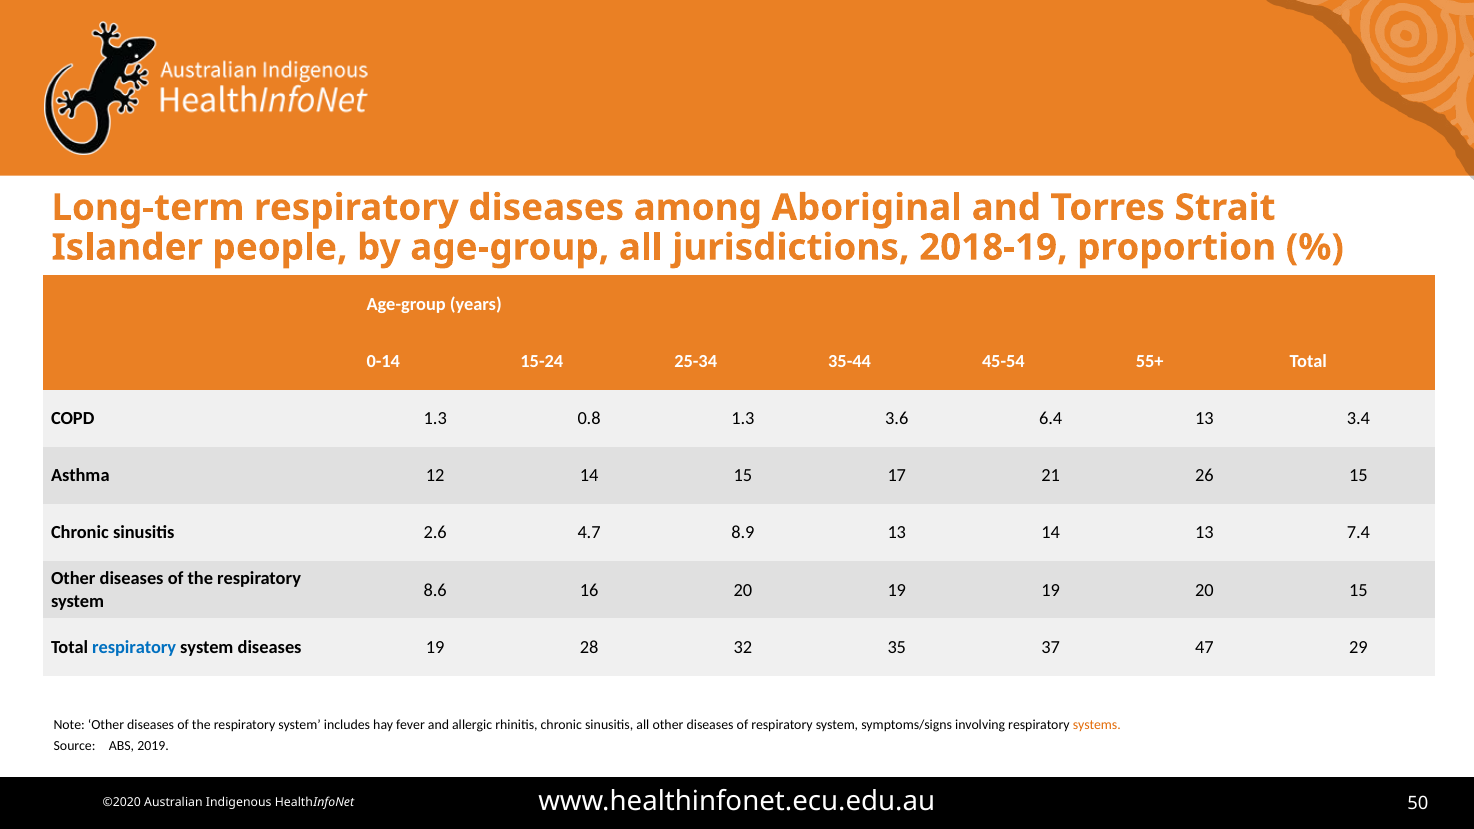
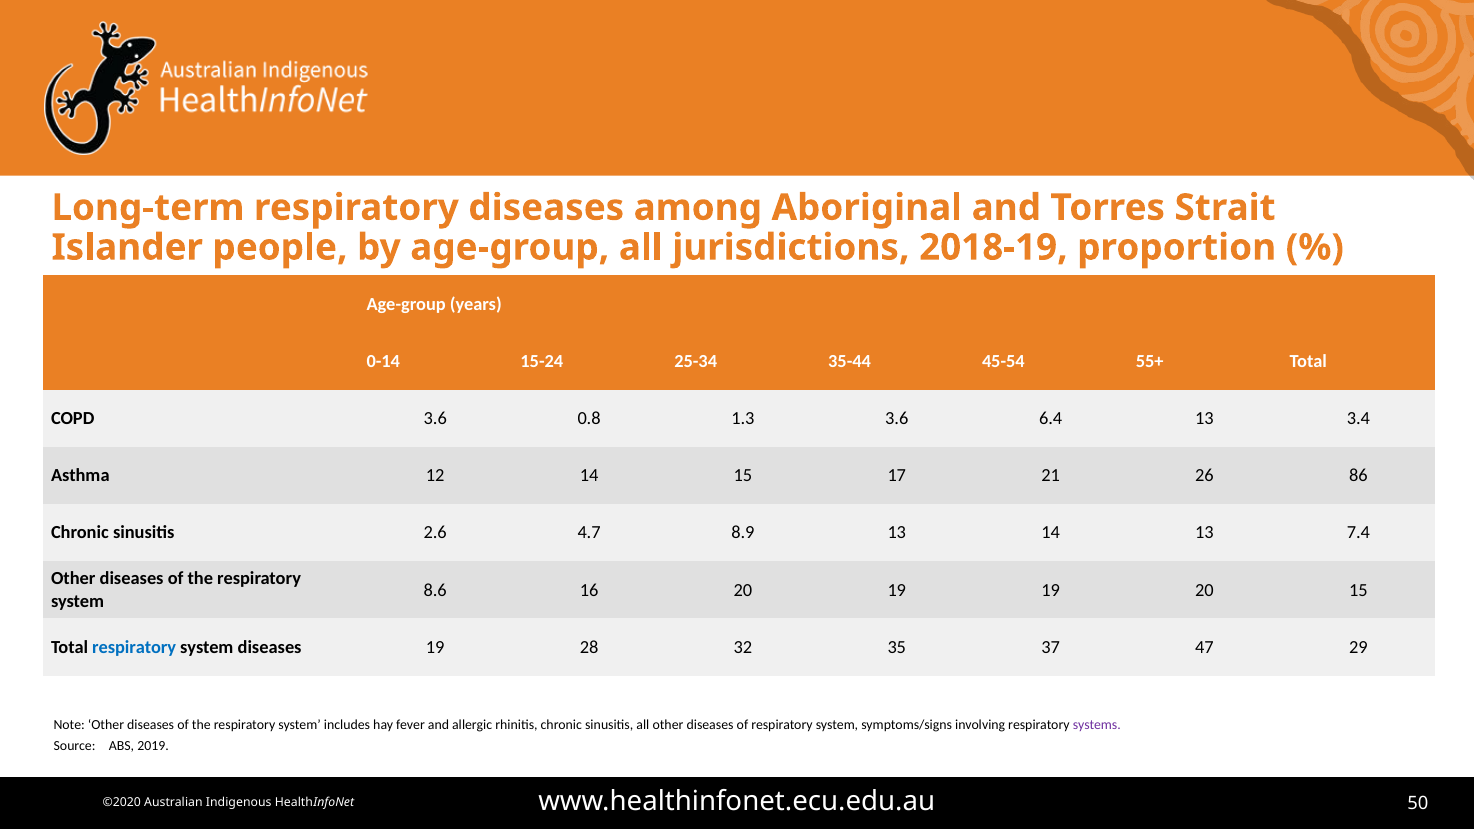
COPD 1.3: 1.3 -> 3.6
26 15: 15 -> 86
systems colour: orange -> purple
